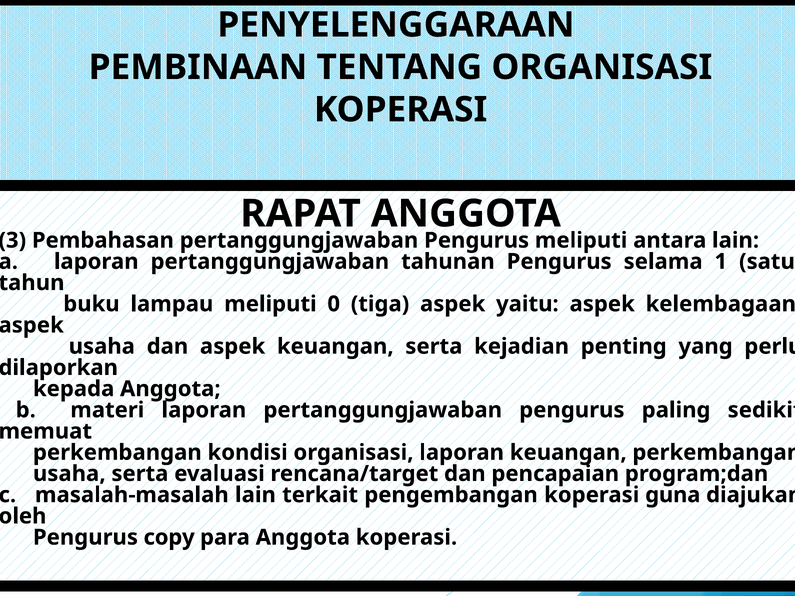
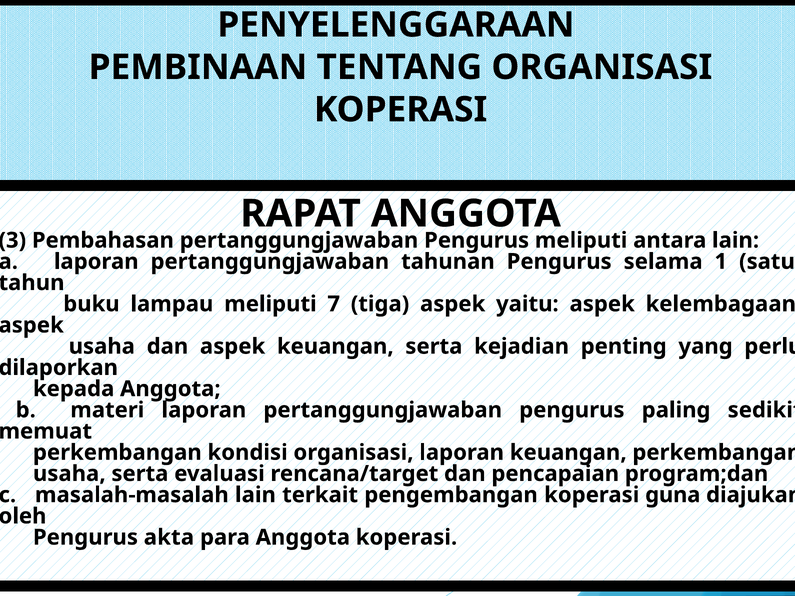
0: 0 -> 7
copy: copy -> akta
